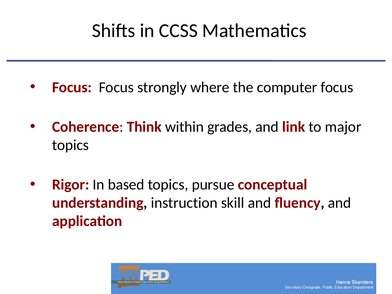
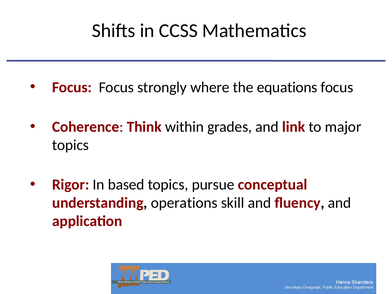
computer: computer -> equations
instruction: instruction -> operations
